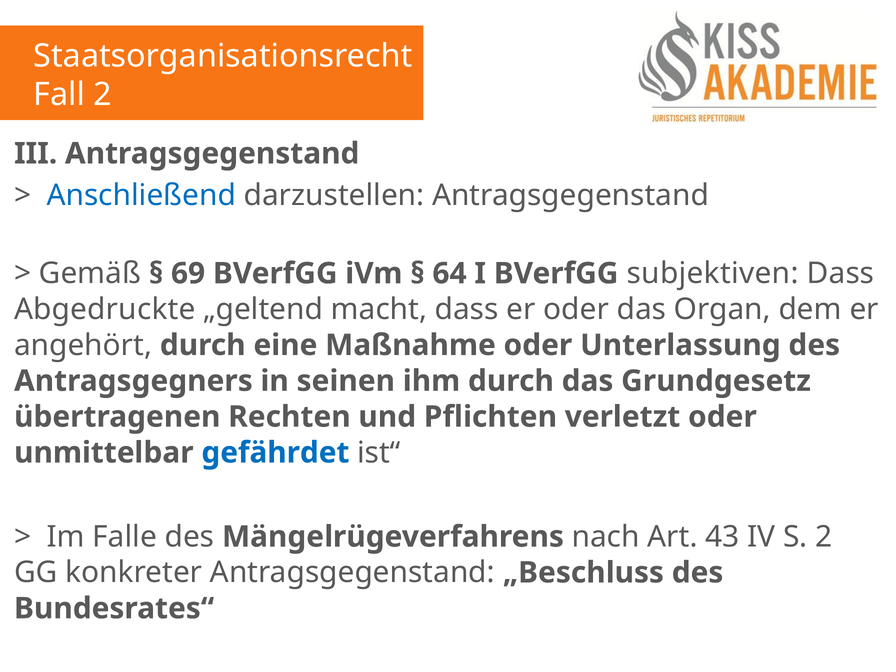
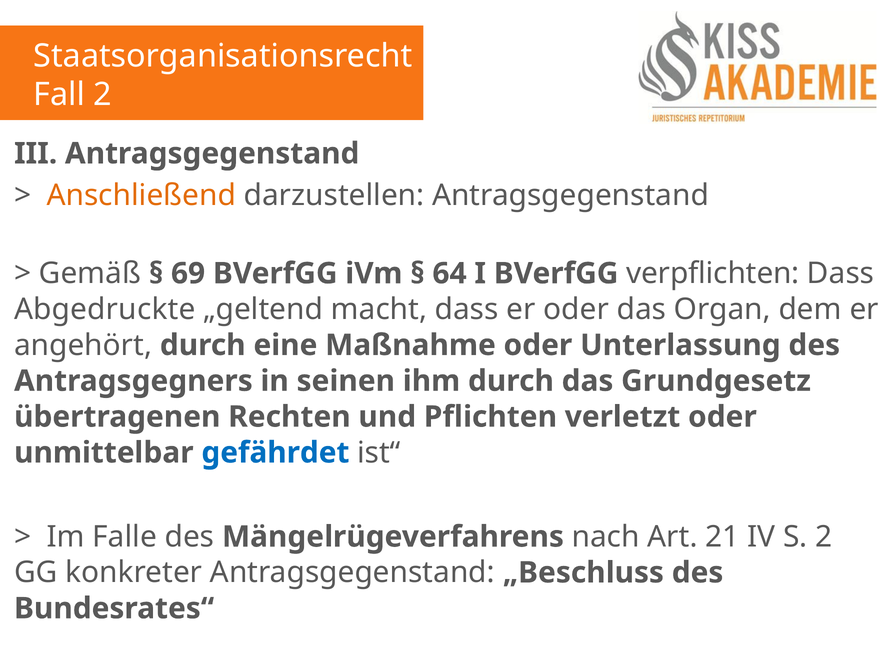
Anschließend colour: blue -> orange
subjektiven: subjektiven -> verpflichten
43: 43 -> 21
